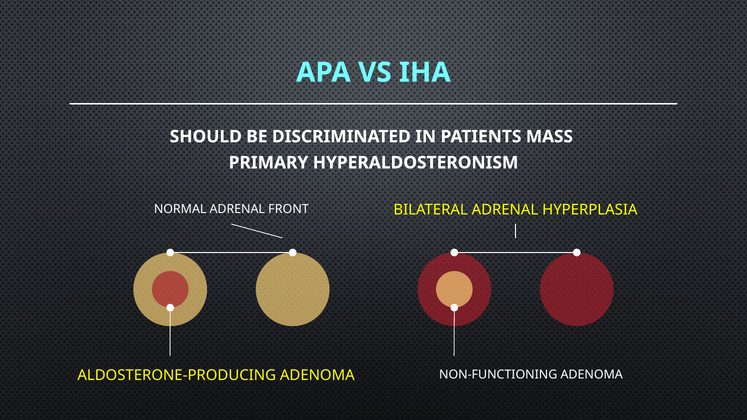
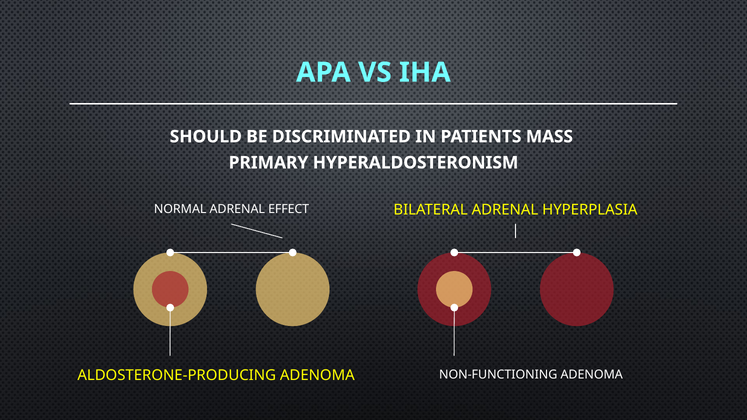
FRONT: FRONT -> EFFECT
